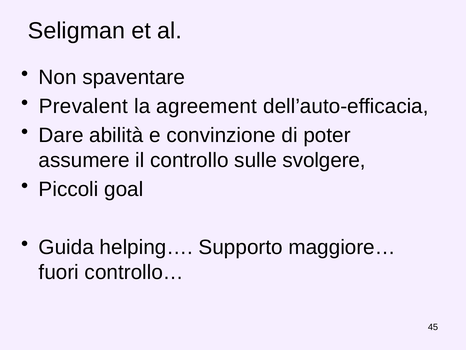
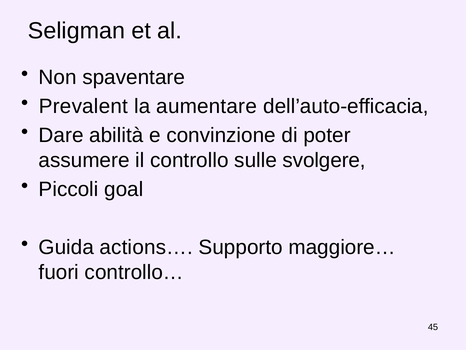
agreement: agreement -> aumentare
helping…: helping… -> actions…
